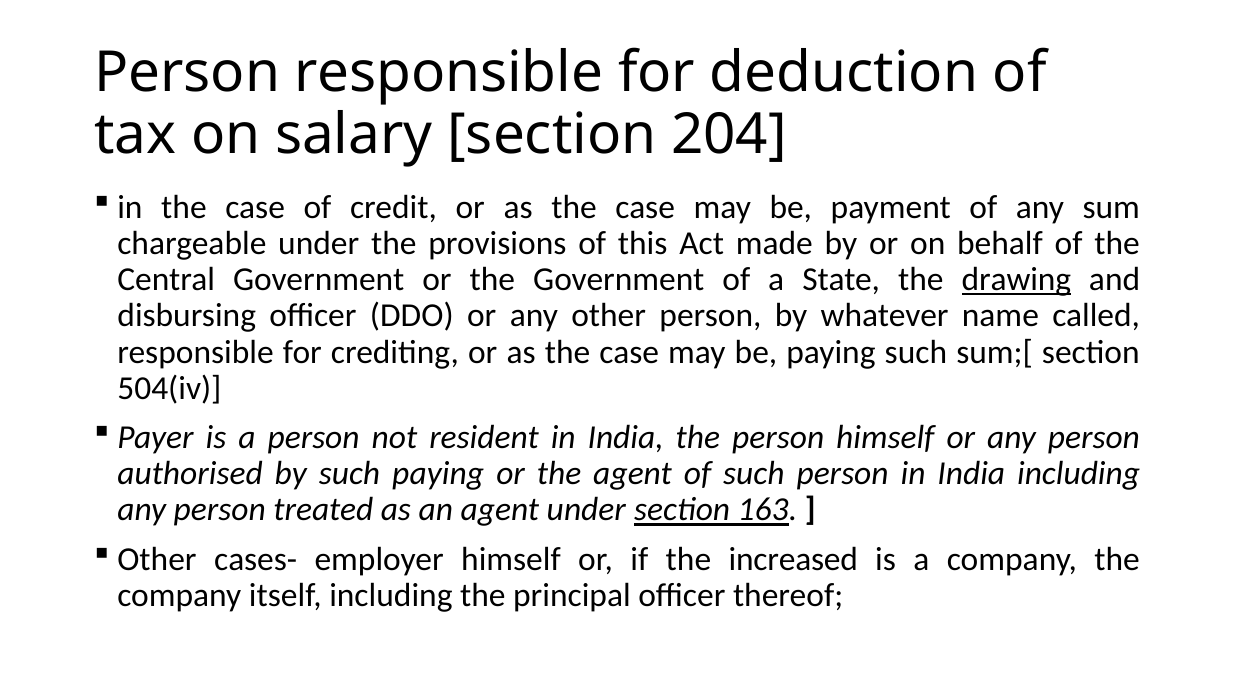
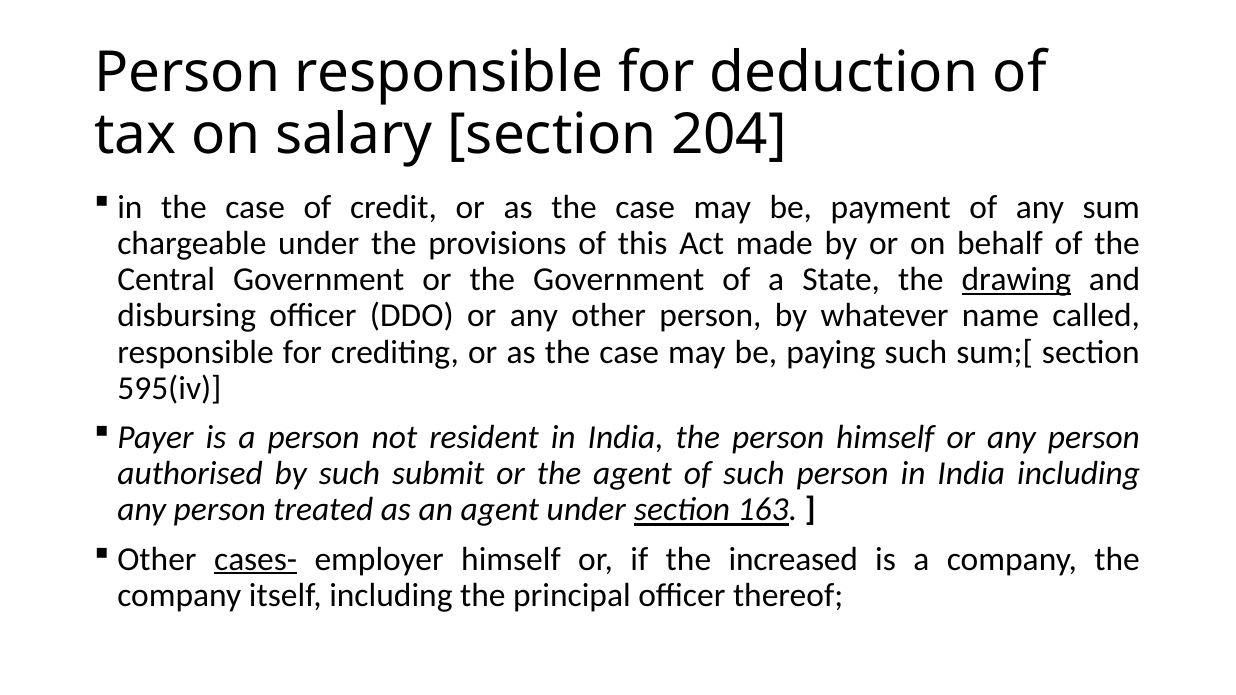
504(iv: 504(iv -> 595(iv
such paying: paying -> submit
cases- underline: none -> present
